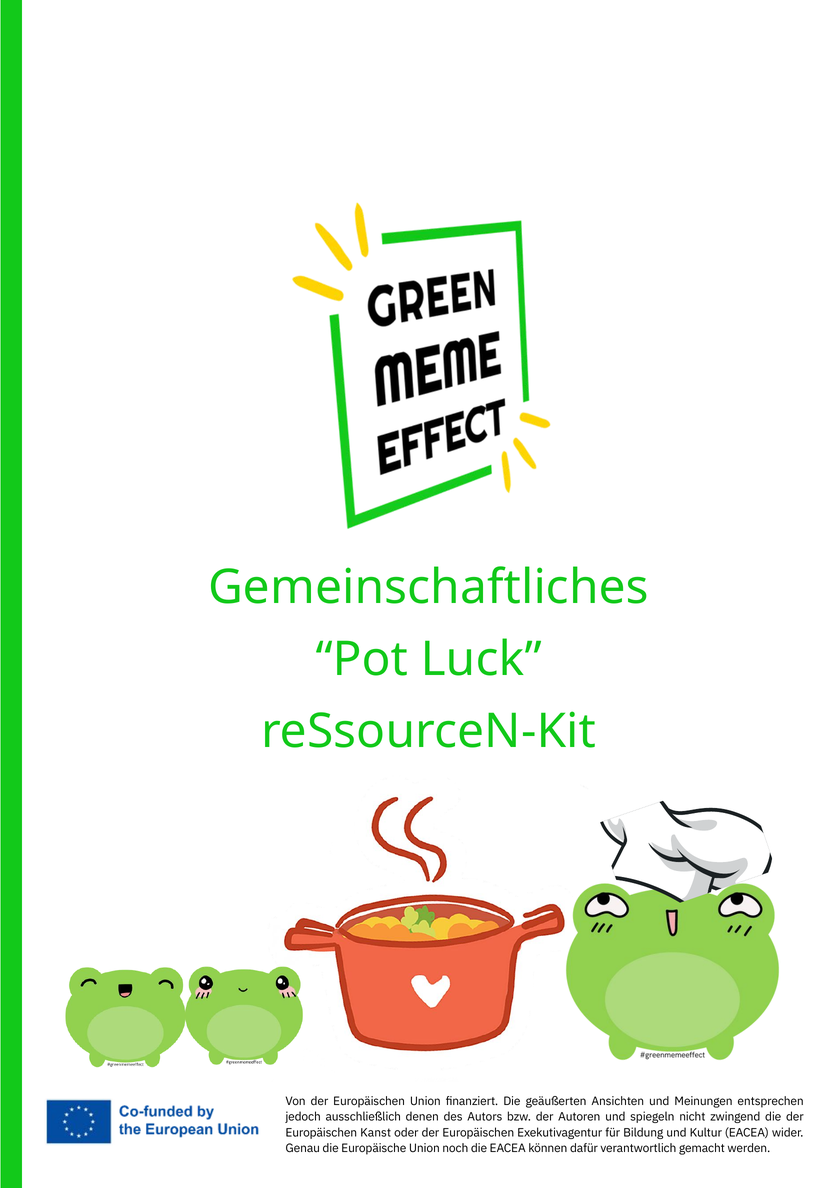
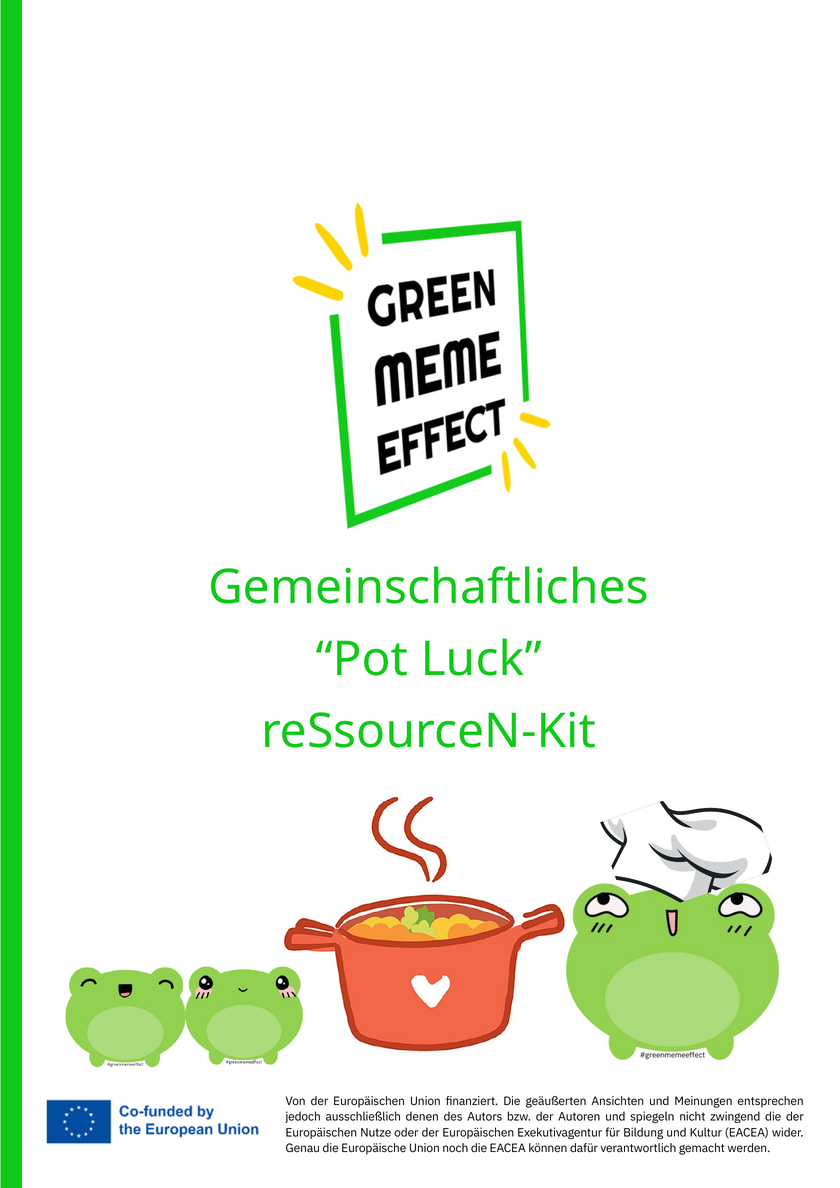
Kanst: Kanst -> Nutze
